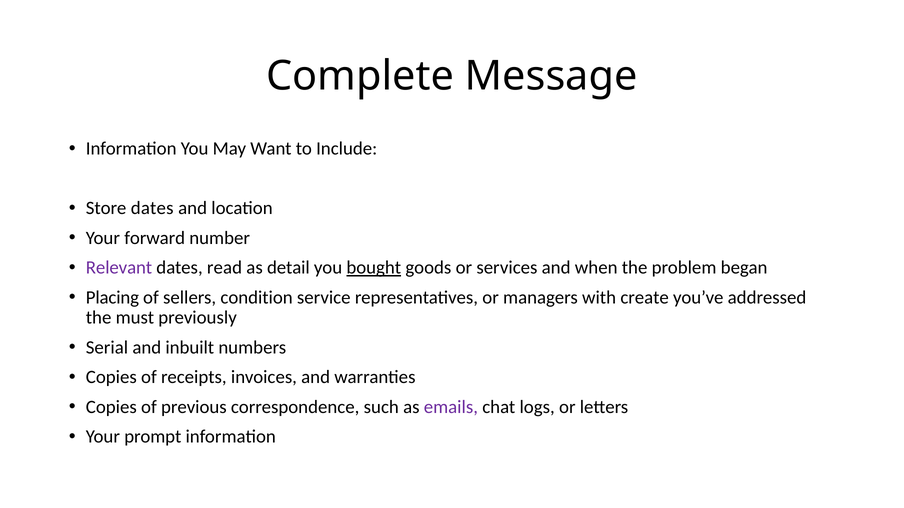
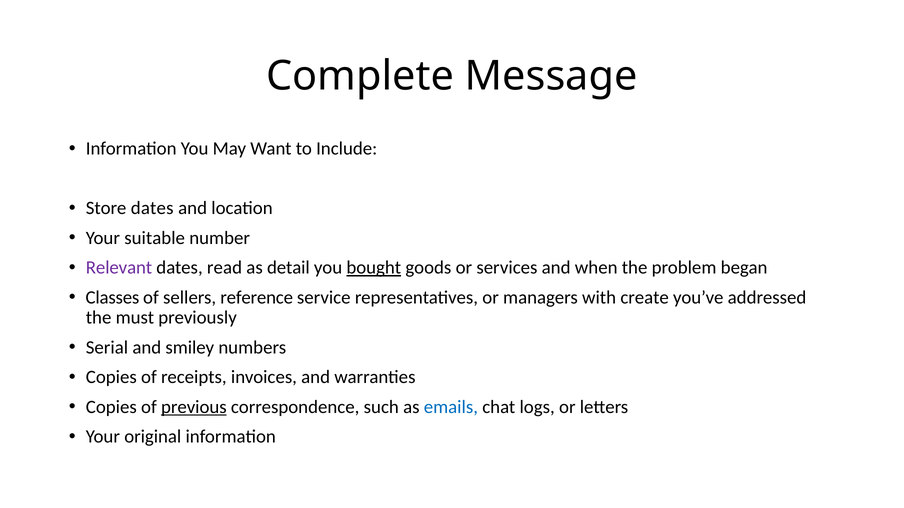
forward: forward -> suitable
Placing: Placing -> Classes
condition: condition -> reference
inbuilt: inbuilt -> smiley
previous underline: none -> present
emails colour: purple -> blue
prompt: prompt -> original
